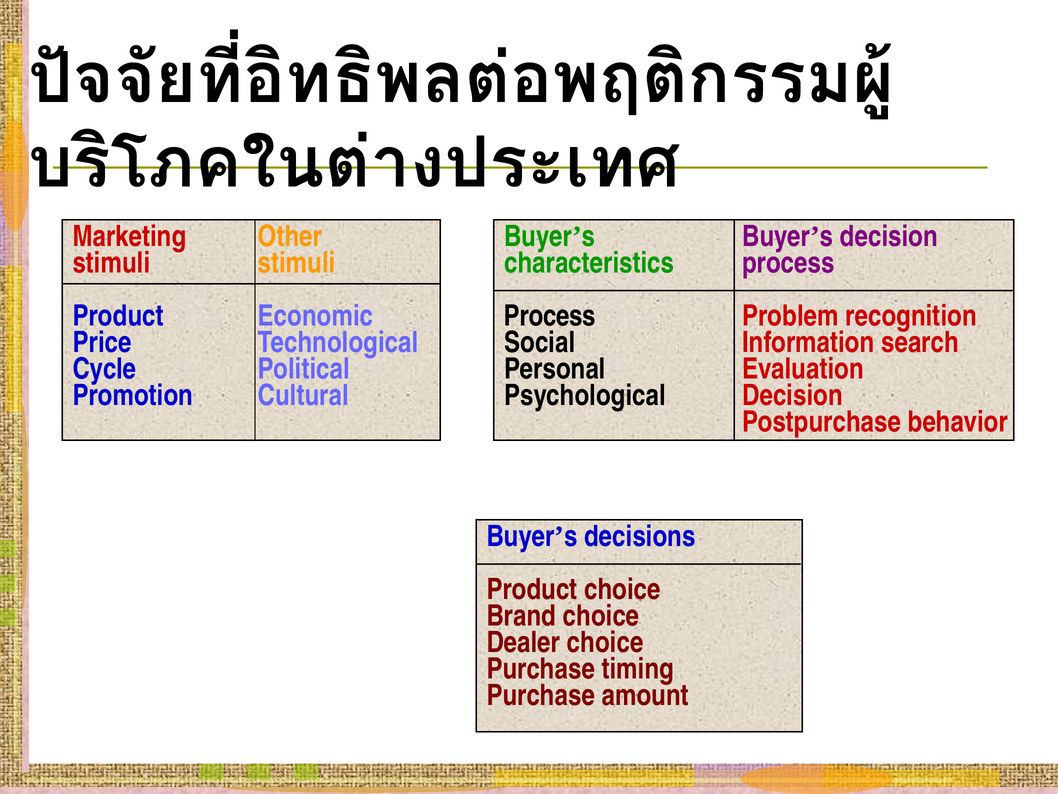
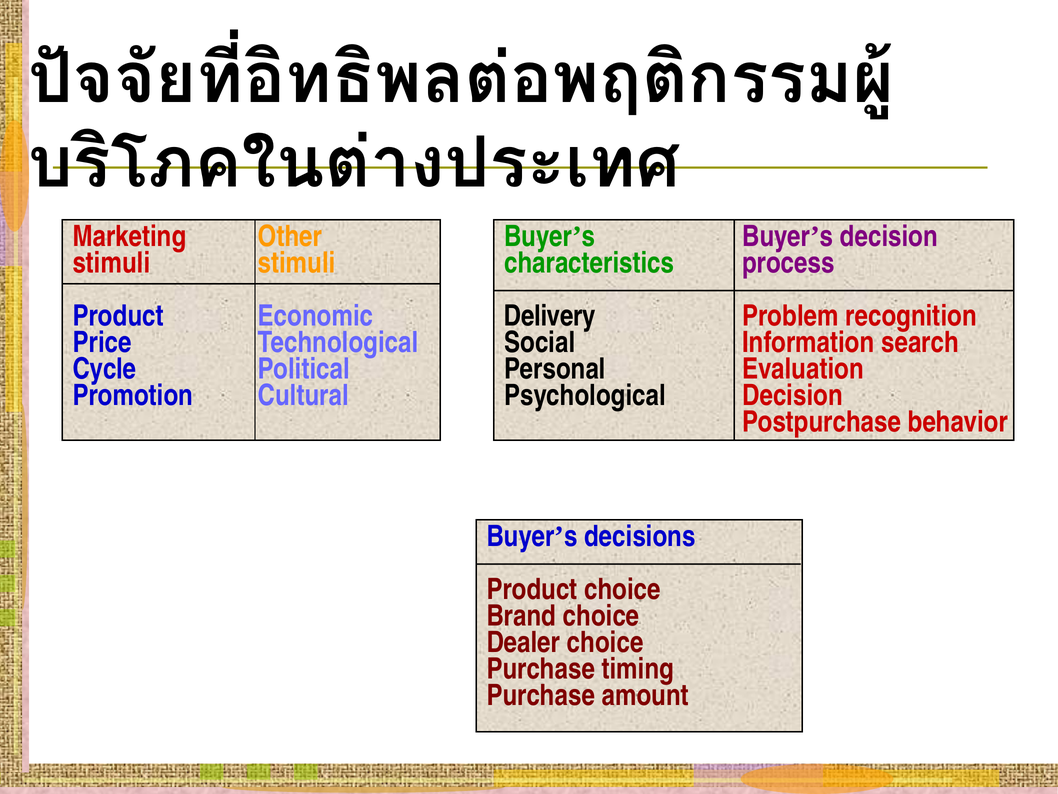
Process at (550, 316): Process -> Delivery
